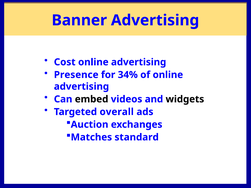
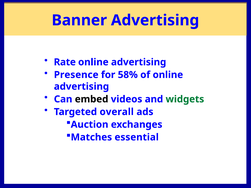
Cost: Cost -> Rate
34%: 34% -> 58%
widgets colour: black -> green
standard: standard -> essential
